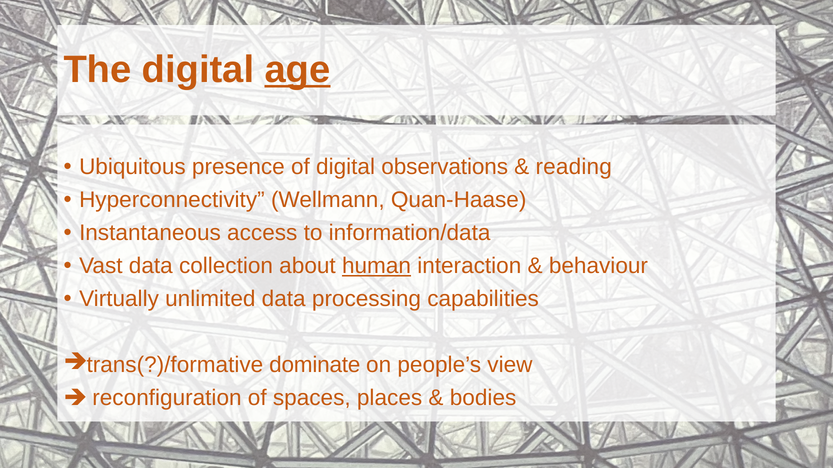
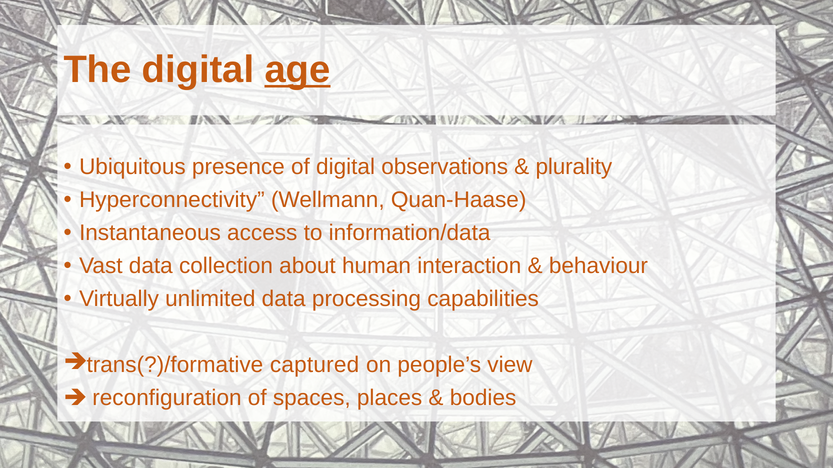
reading: reading -> plurality
human underline: present -> none
dominate: dominate -> captured
